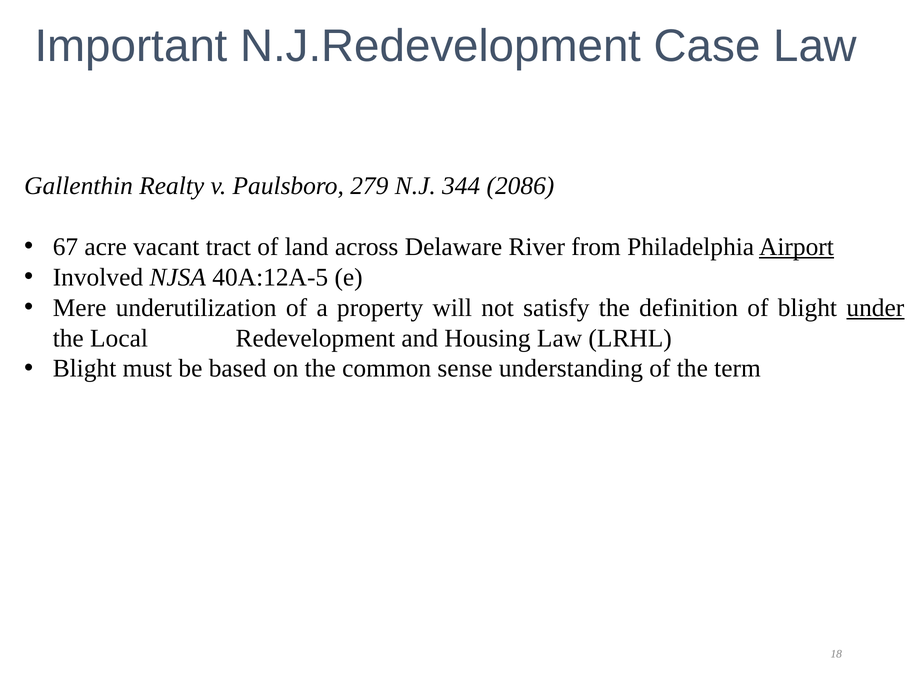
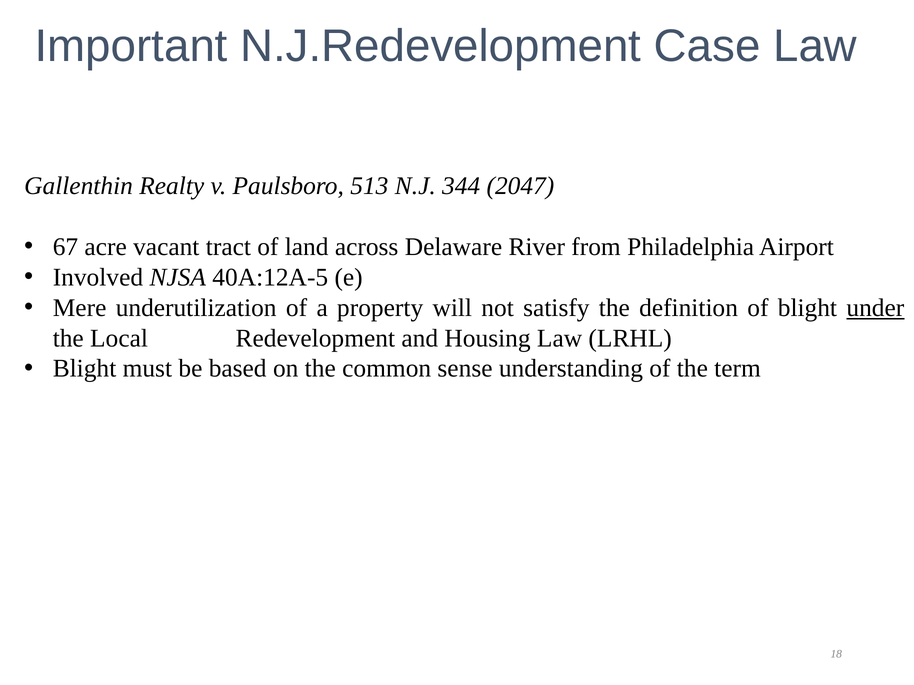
279: 279 -> 513
2086: 2086 -> 2047
Airport underline: present -> none
